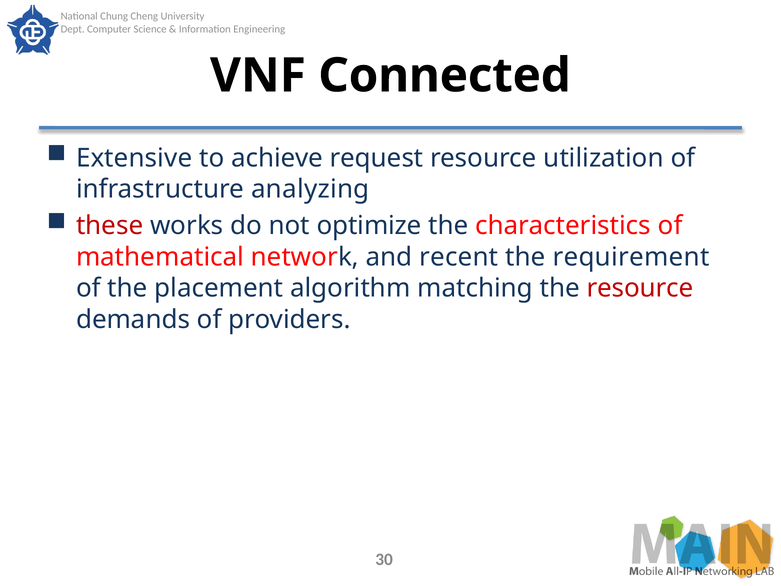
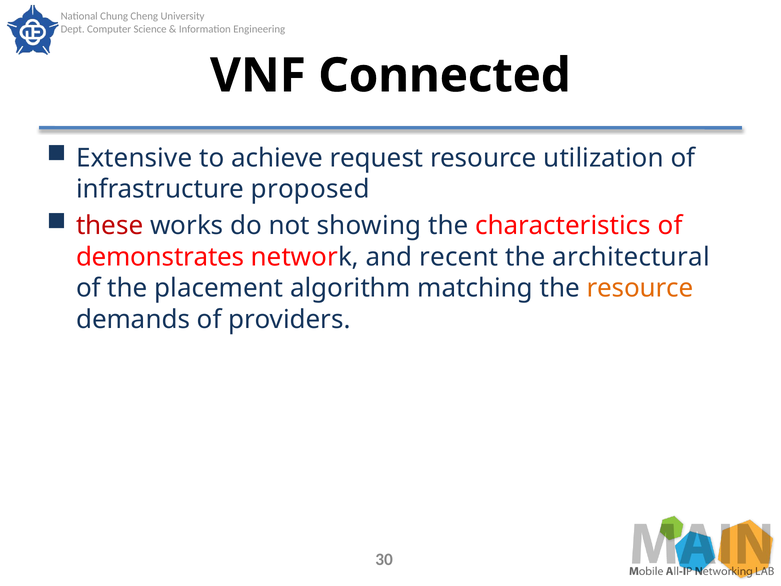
analyzing: analyzing -> proposed
optimize: optimize -> showing
mathematical: mathematical -> demonstrates
requirement: requirement -> architectural
resource at (640, 288) colour: red -> orange
